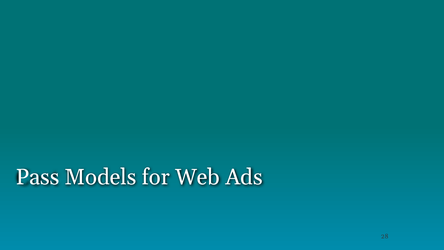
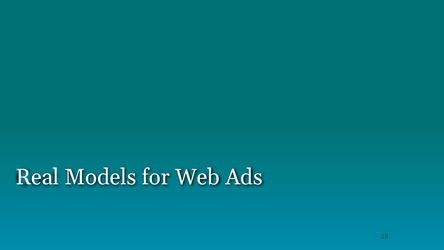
Pass: Pass -> Real
